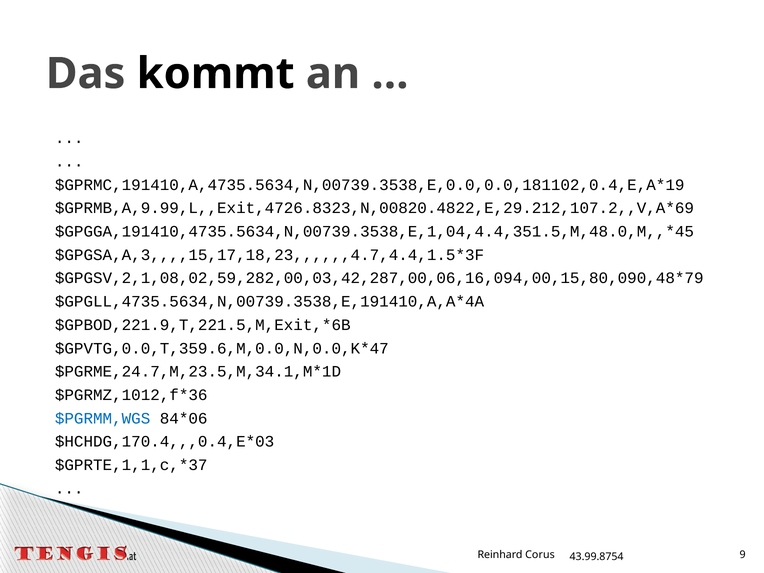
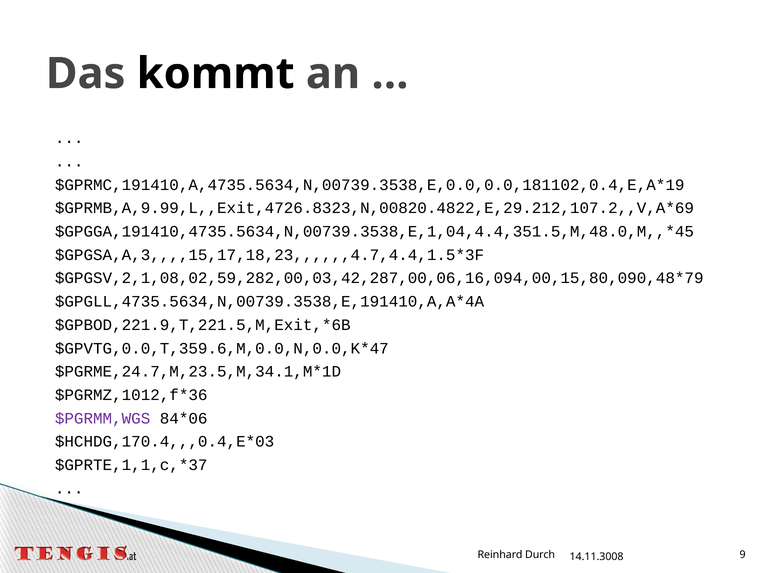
$PGRMM,WGS colour: blue -> purple
Corus: Corus -> Durch
43.99.8754: 43.99.8754 -> 14.11.3008
